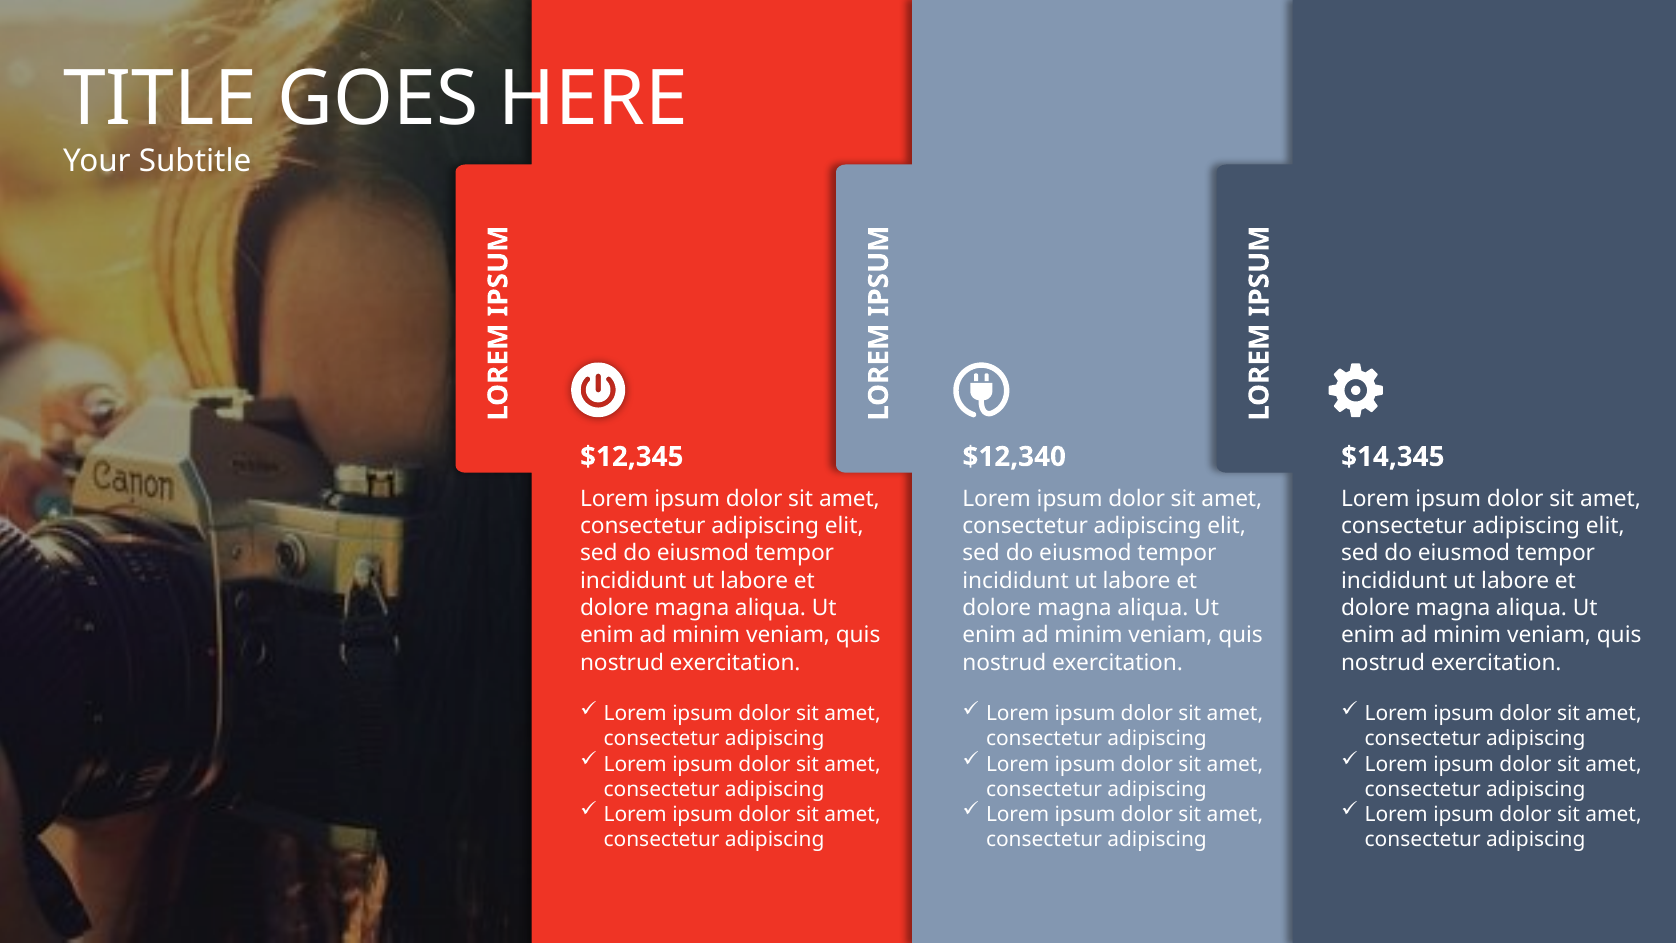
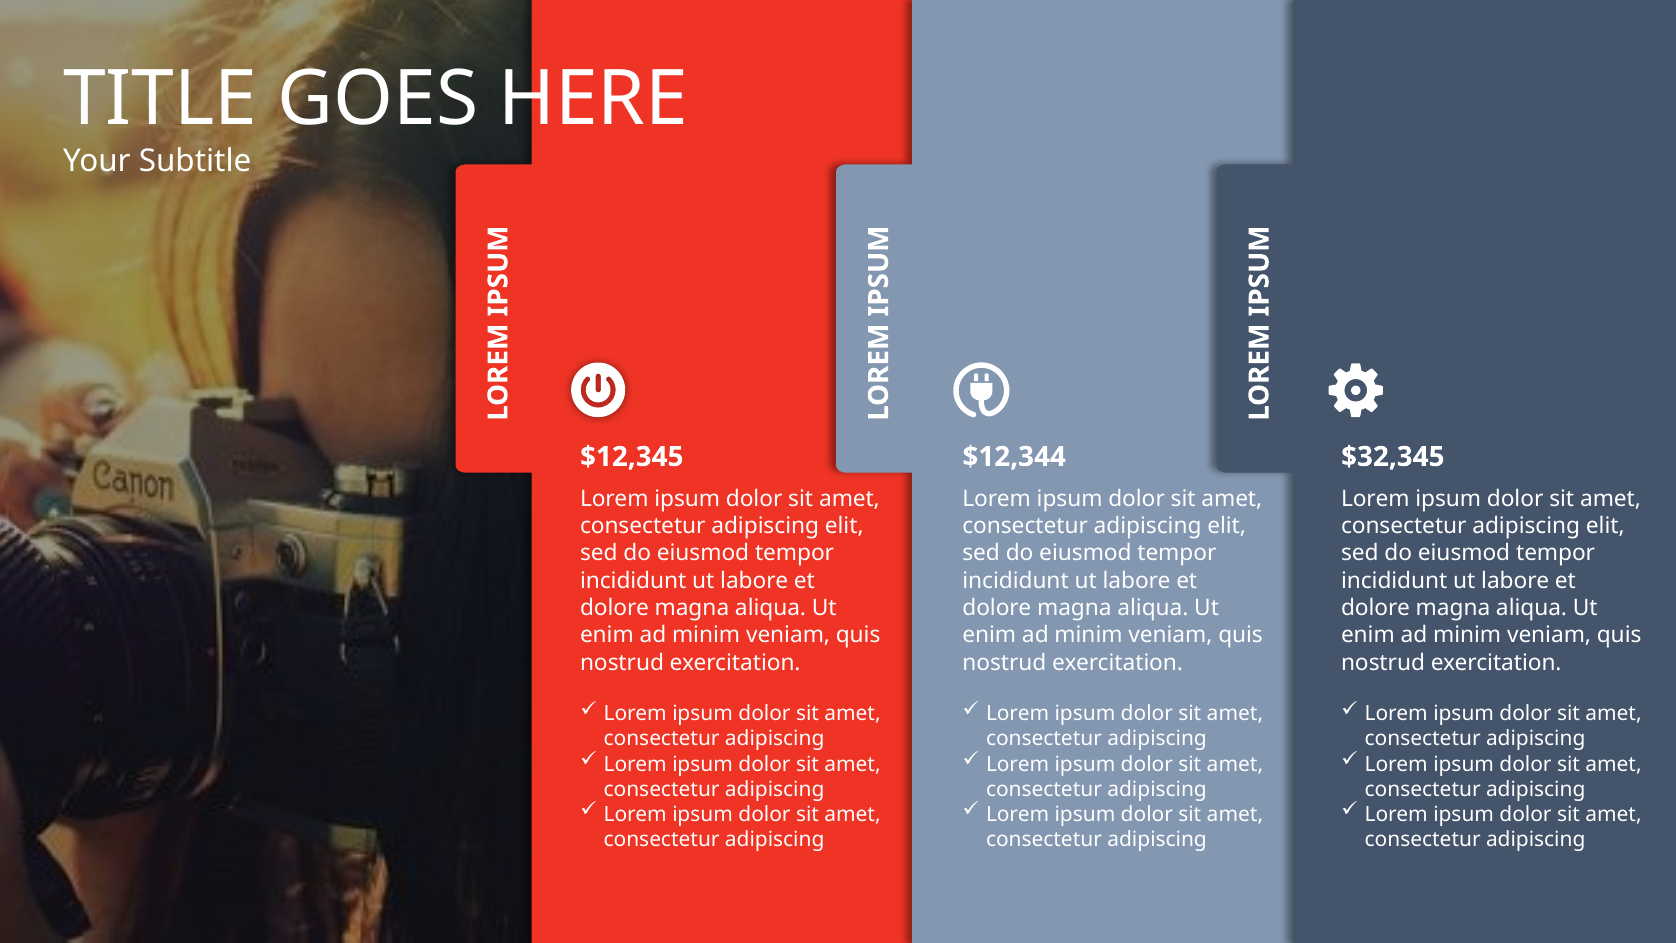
$12,340: $12,340 -> $12,344
$14,345: $14,345 -> $32,345
